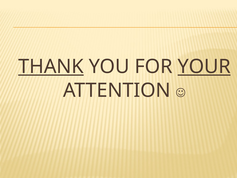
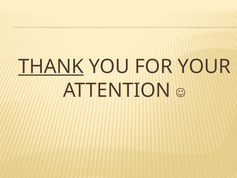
YOUR underline: present -> none
